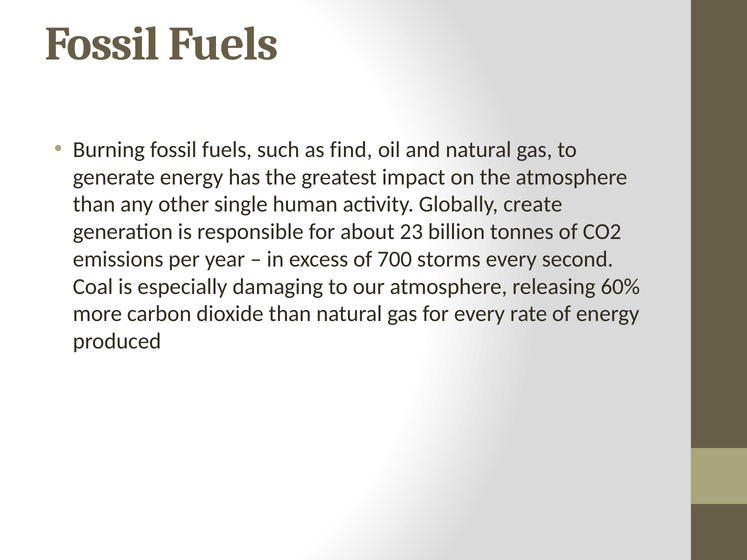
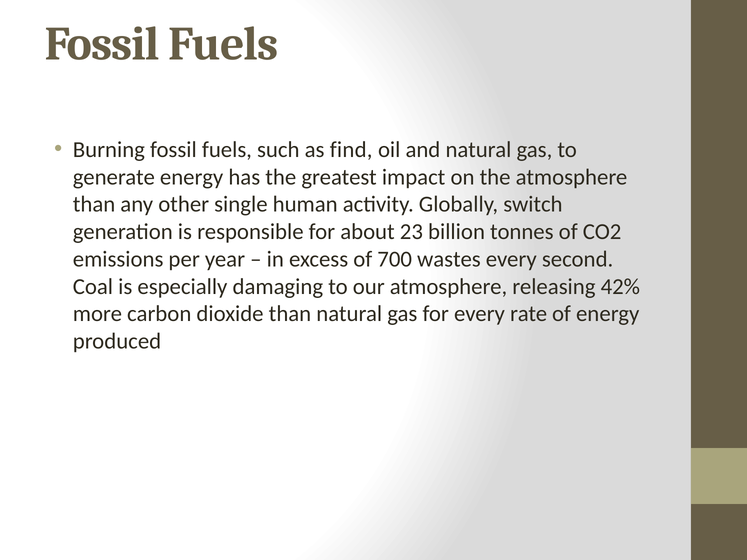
create: create -> switch
storms: storms -> wastes
60%: 60% -> 42%
